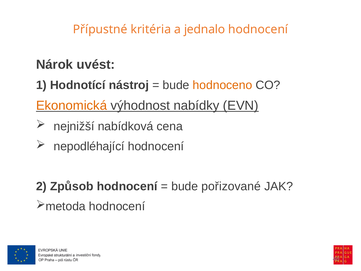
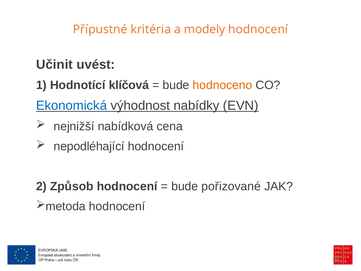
jednalo: jednalo -> modely
Nárok: Nárok -> Učinit
nástroj: nástroj -> klíčová
Ekonomická colour: orange -> blue
